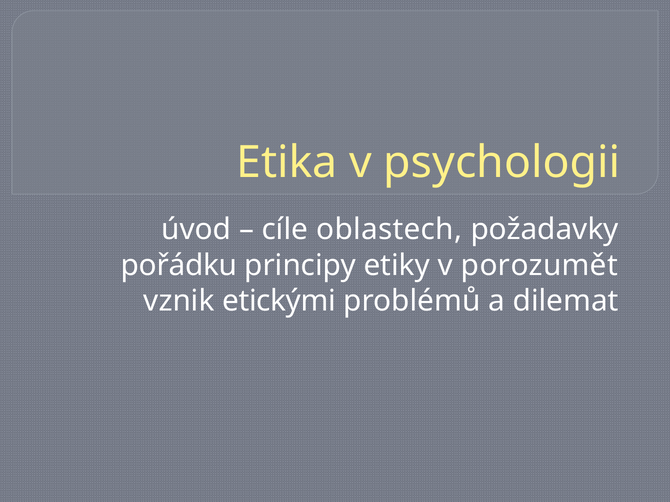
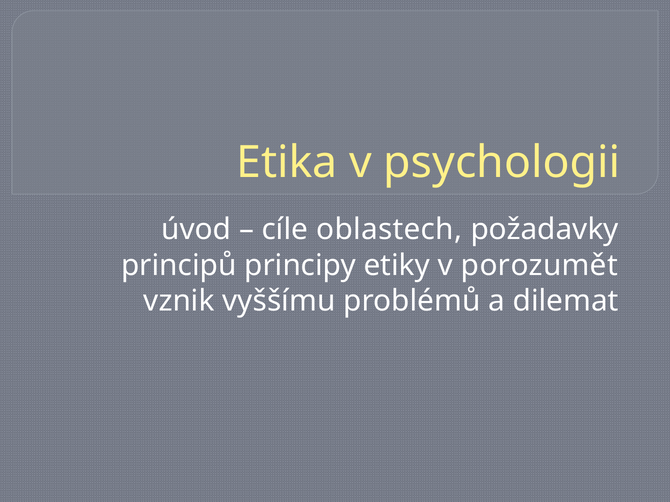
pořádku: pořádku -> principů
etickými: etickými -> vyššímu
